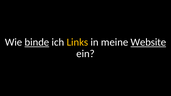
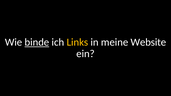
Website underline: present -> none
